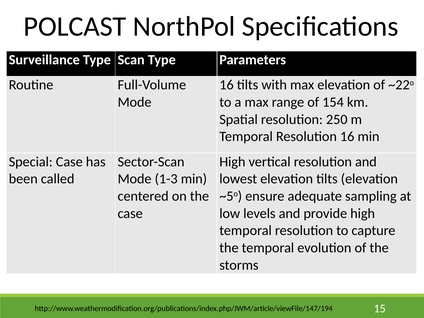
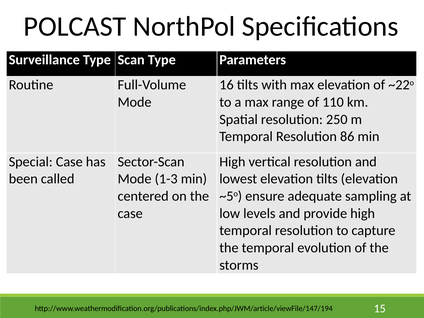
154: 154 -> 110
Resolution 16: 16 -> 86
